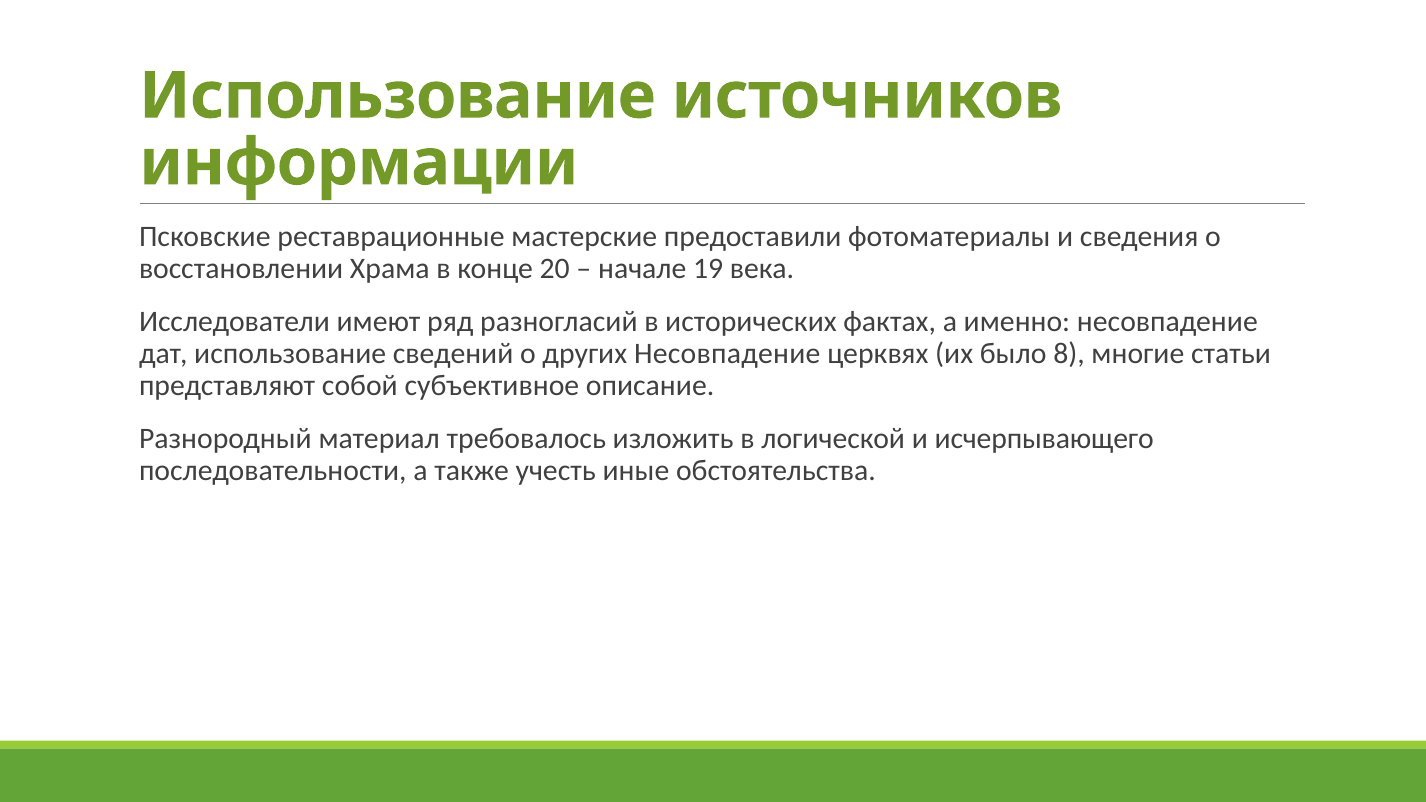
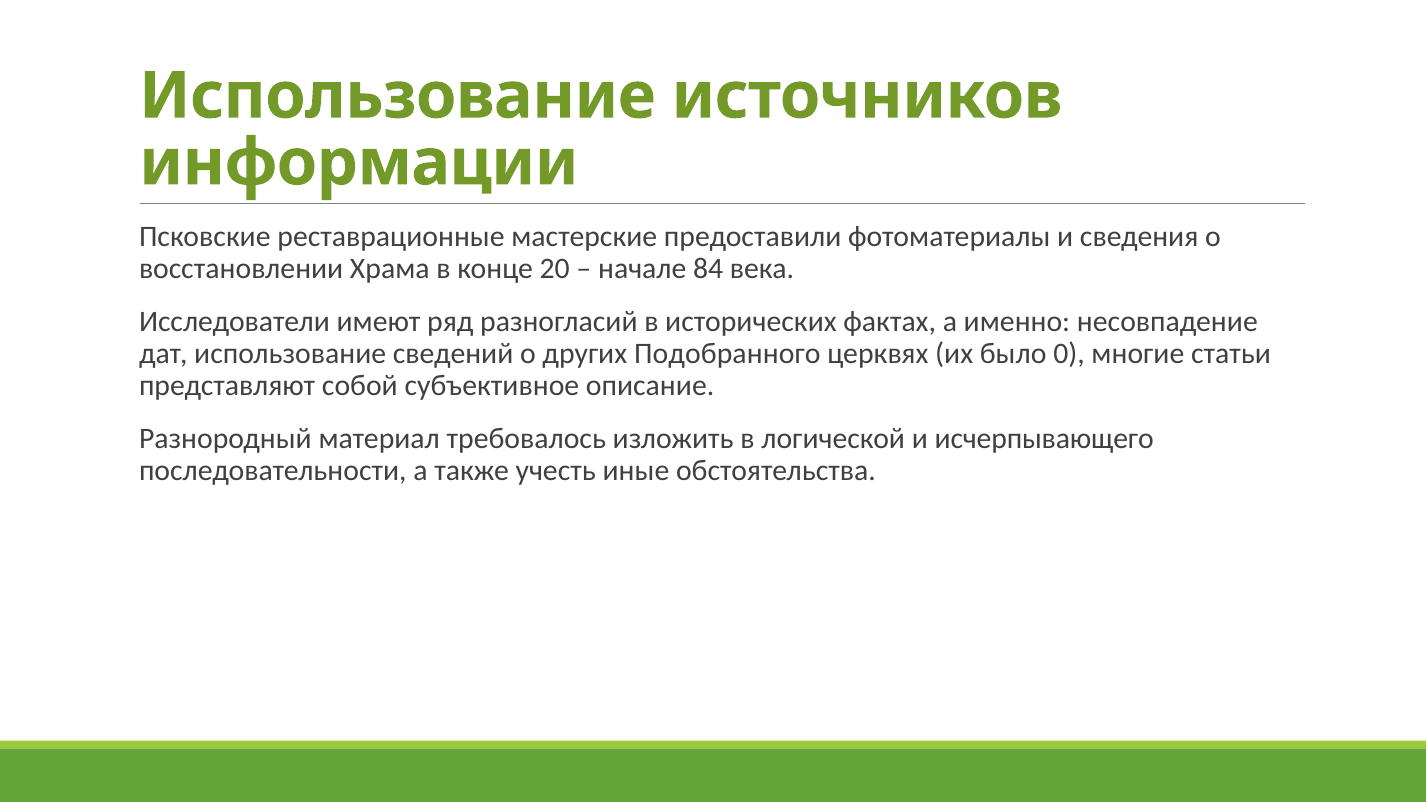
19: 19 -> 84
других Несовпадение: Несовпадение -> Подобранного
8: 8 -> 0
